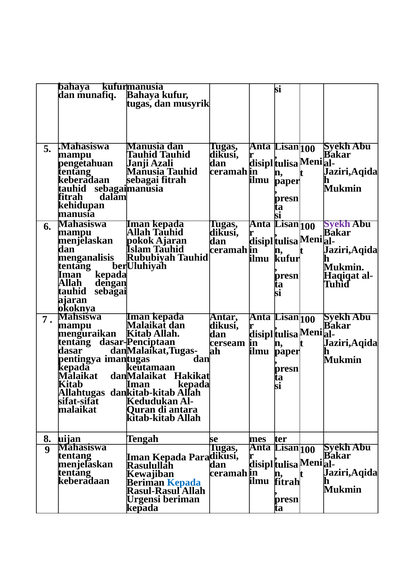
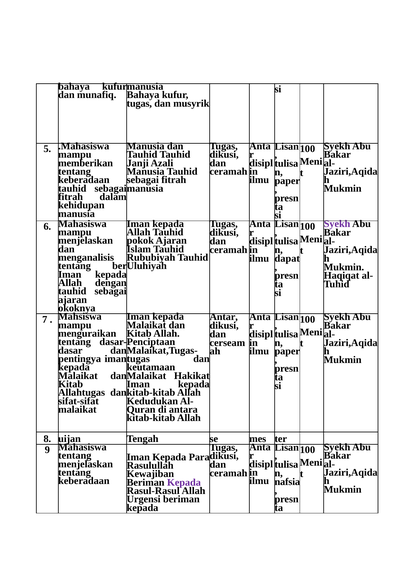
pengetahuan: pengetahuan -> memberikan
kufur at (287, 259): kufur -> dapat
fitrah at (287, 482): fitrah -> nafsia
Kepada at (184, 483) colour: blue -> purple
